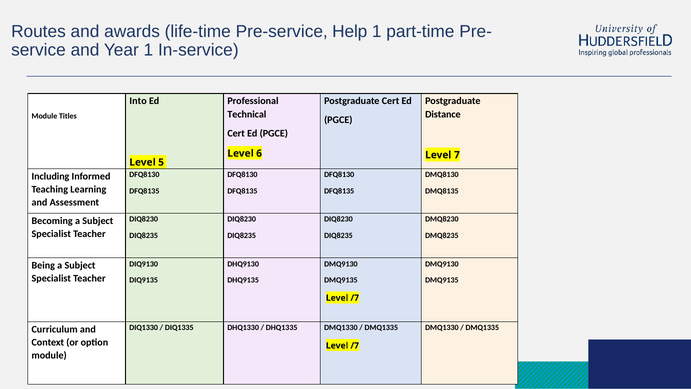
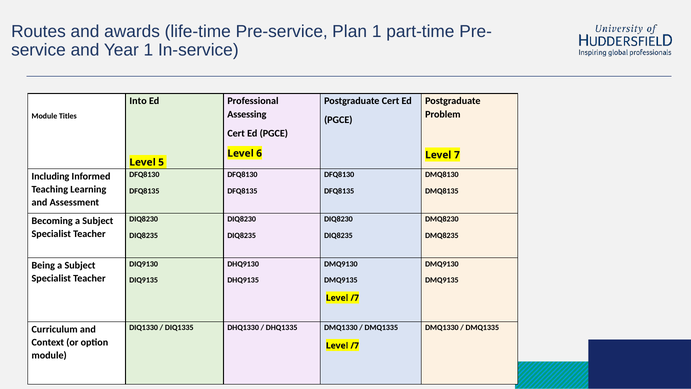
Help: Help -> Plan
Technical: Technical -> Assessing
Distance: Distance -> Problem
